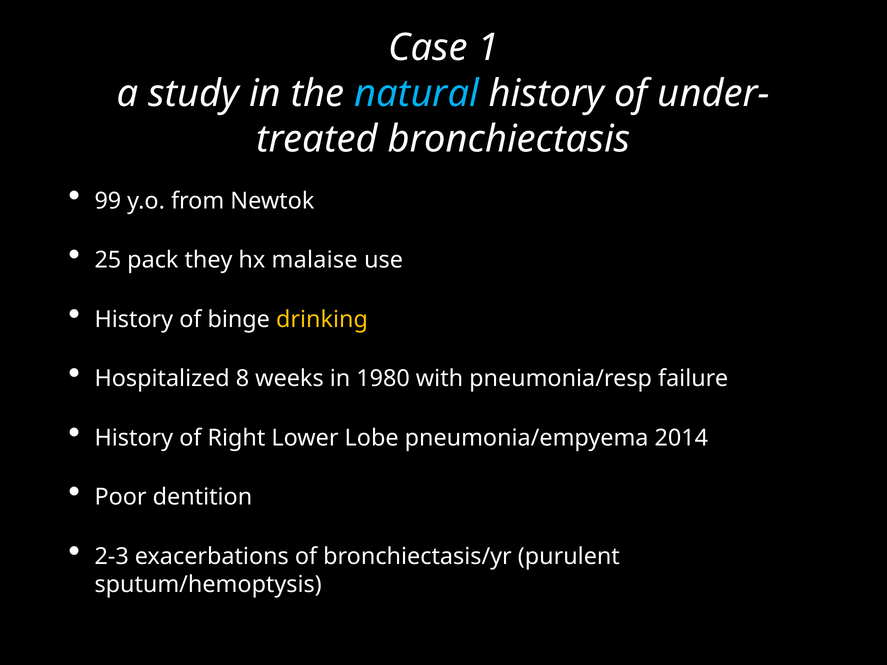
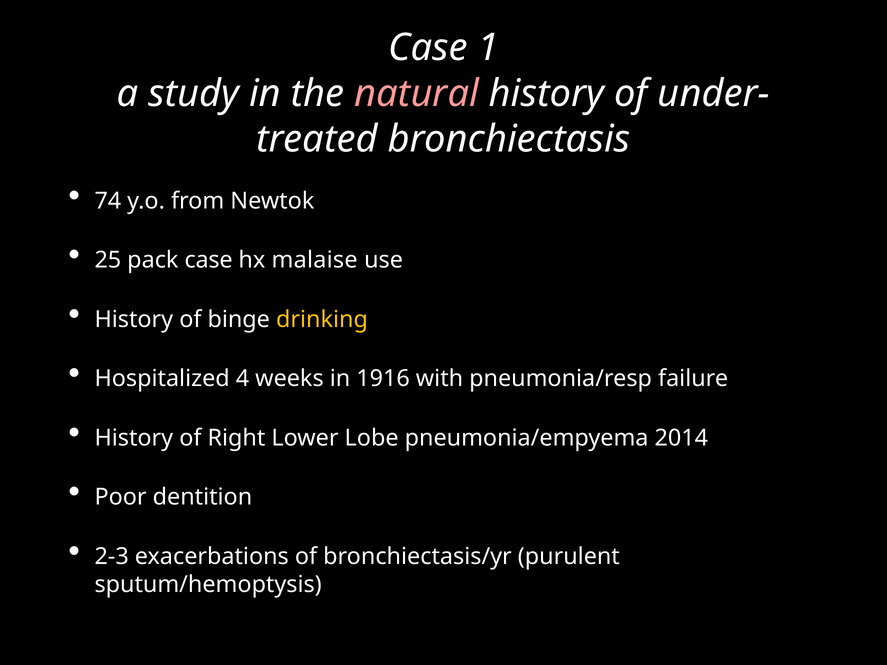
natural colour: light blue -> pink
99: 99 -> 74
pack they: they -> case
8: 8 -> 4
1980: 1980 -> 1916
